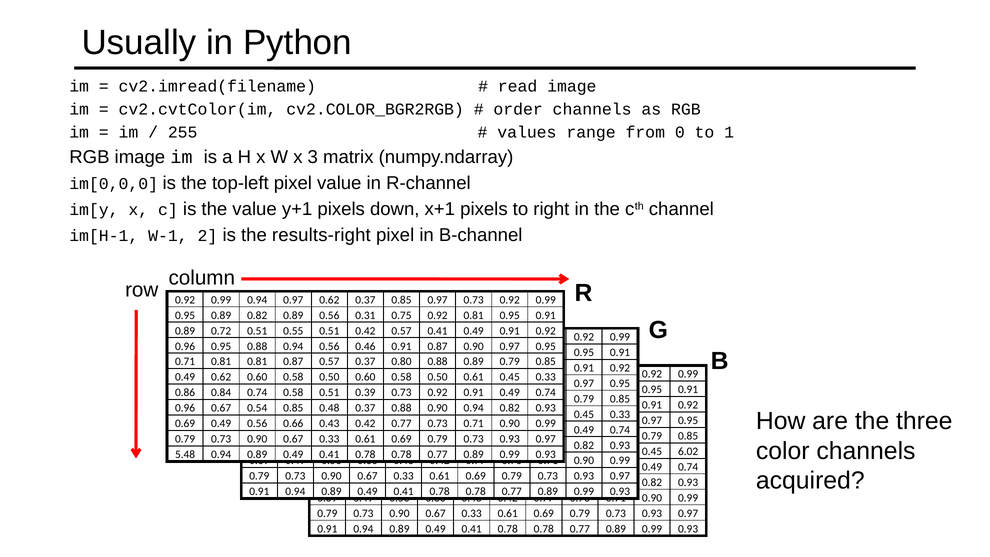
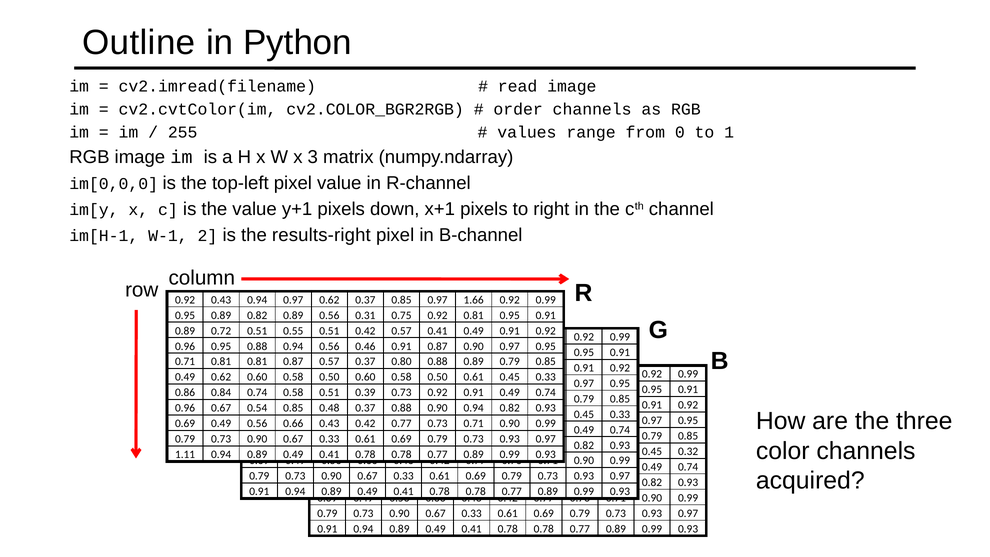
Usually: Usually -> Outline
0.99 at (221, 300): 0.99 -> 0.43
0.97 0.73: 0.73 -> 1.66
6.02: 6.02 -> 0.32
5.48: 5.48 -> 1.11
